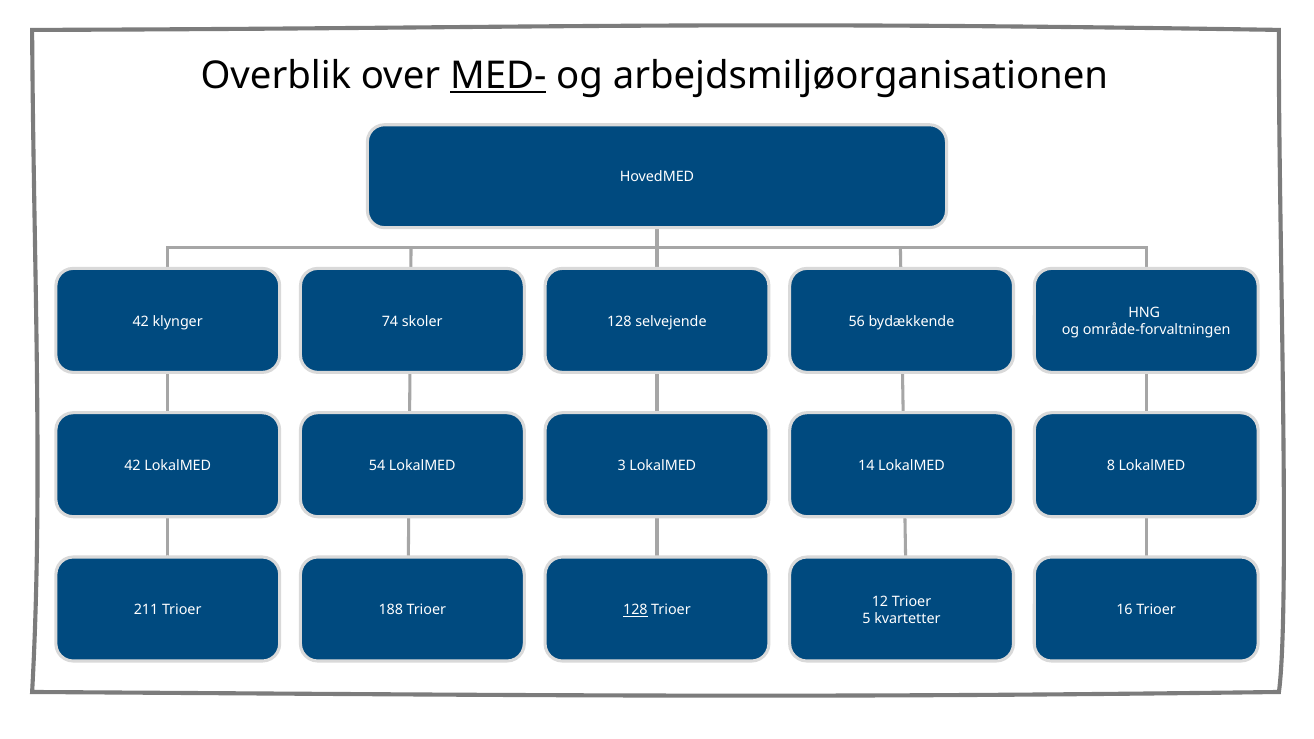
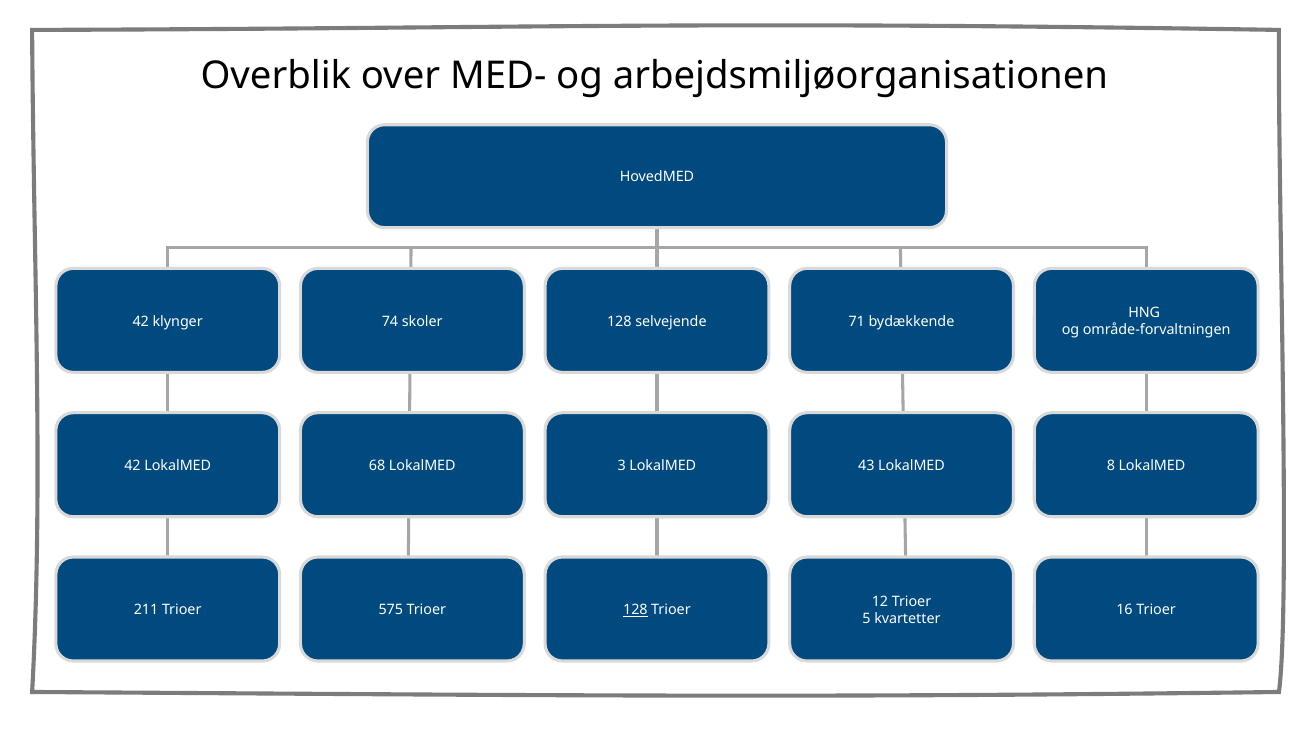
MED- underline: present -> none
56: 56 -> 71
54: 54 -> 68
14: 14 -> 43
188: 188 -> 575
